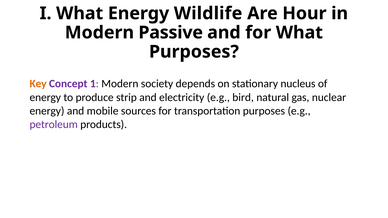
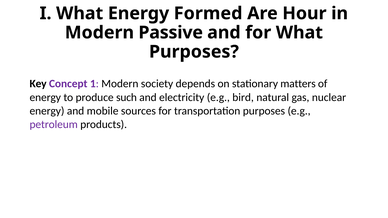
Wildlife: Wildlife -> Formed
Key colour: orange -> black
nucleus: nucleus -> matters
strip: strip -> such
